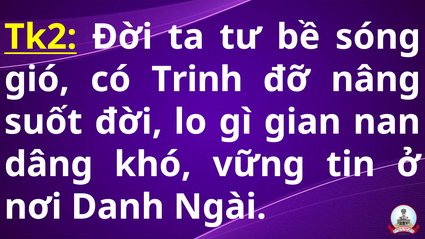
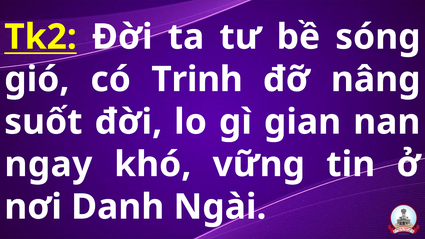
dâng: dâng -> ngay
